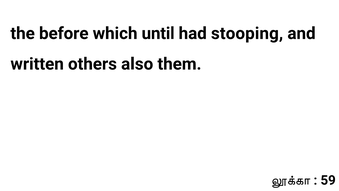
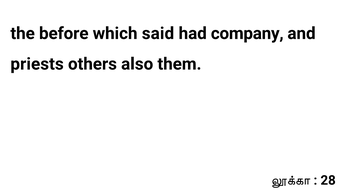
until: until -> said
stooping: stooping -> company
written: written -> priests
59: 59 -> 28
